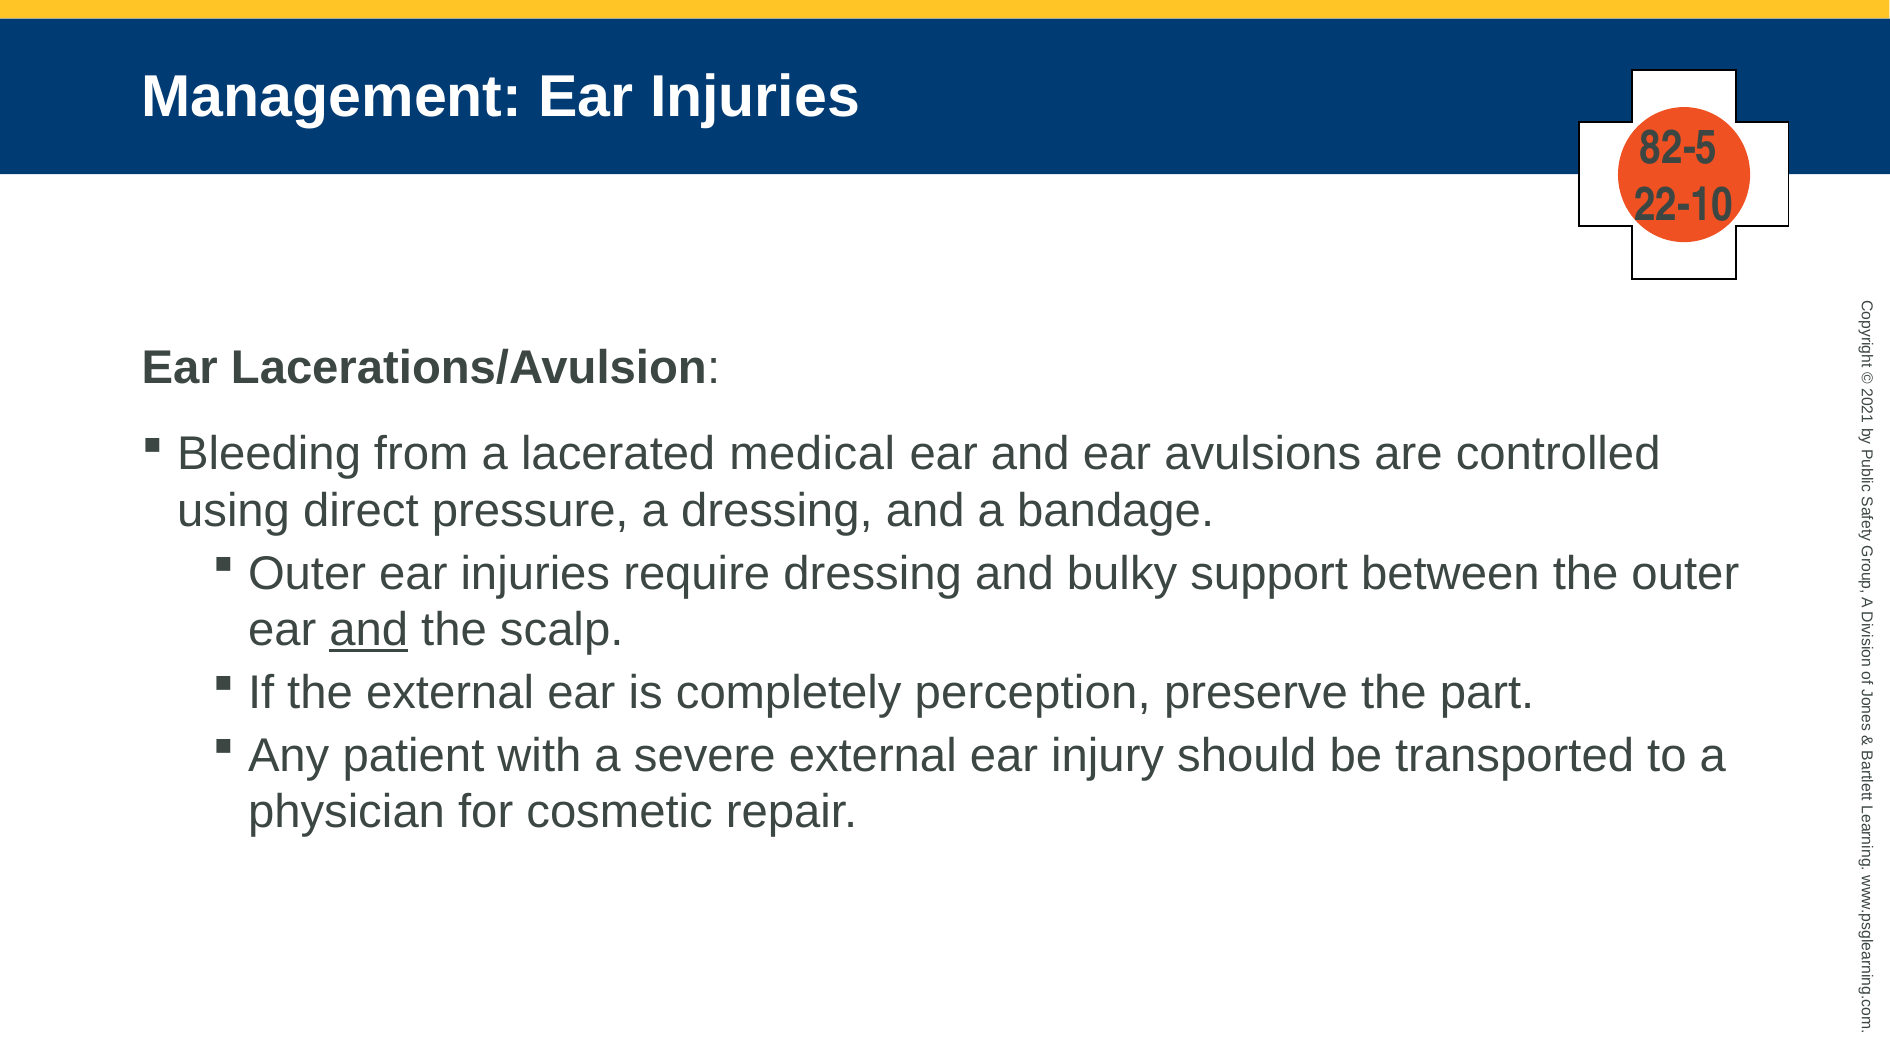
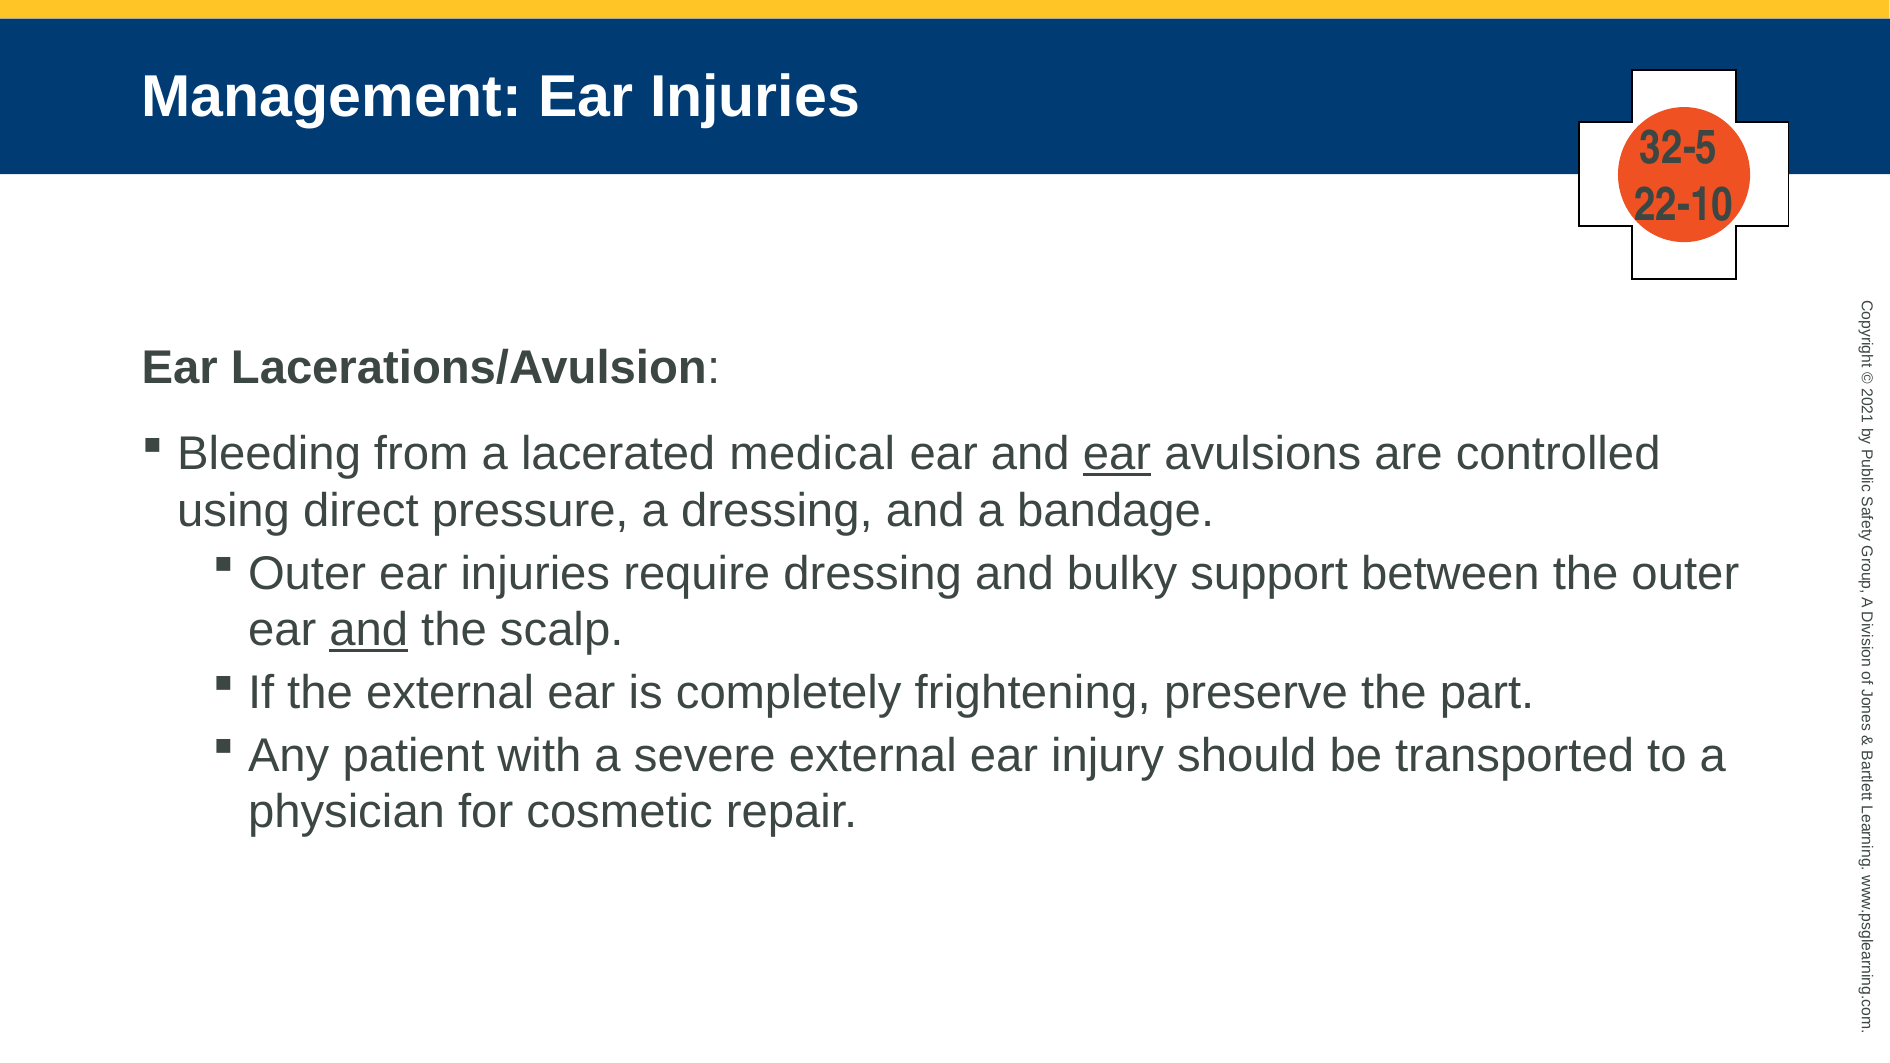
82-5: 82-5 -> 32-5
ear at (1117, 454) underline: none -> present
perception: perception -> frightening
